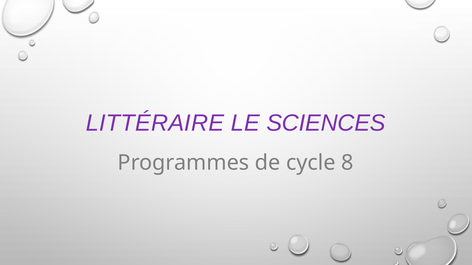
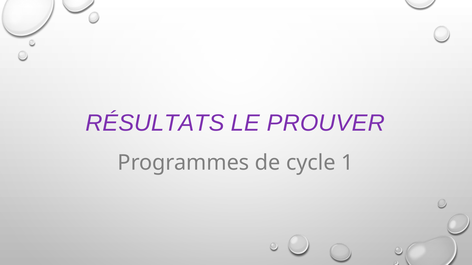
LITTÉRAIRE: LITTÉRAIRE -> RÉSULTATS
SCIENCES: SCIENCES -> PROUVER
8: 8 -> 1
